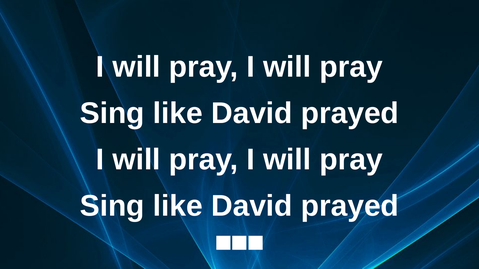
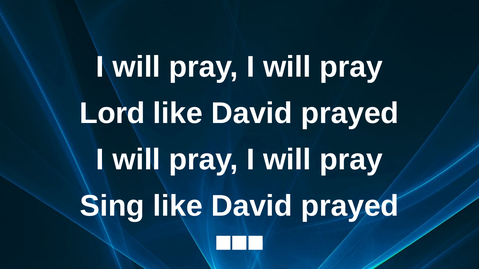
Sing at (112, 114): Sing -> Lord
